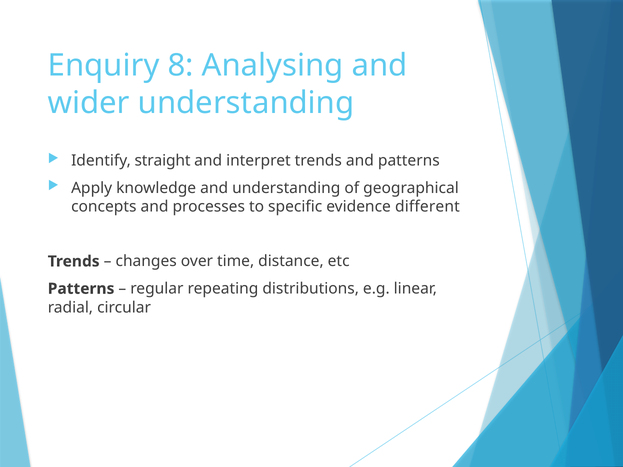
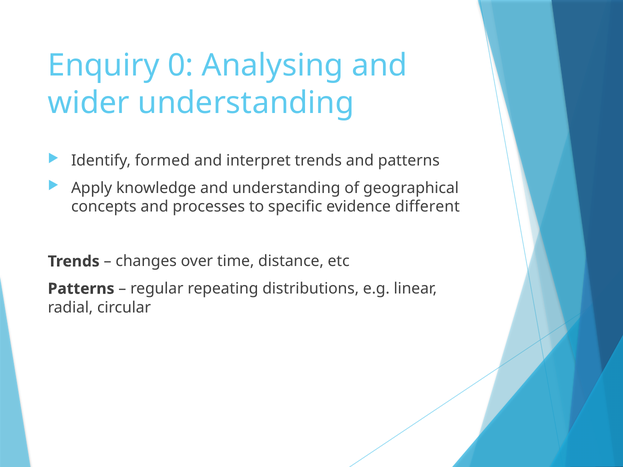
8: 8 -> 0
straight: straight -> formed
